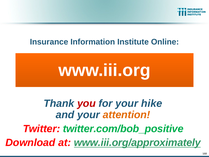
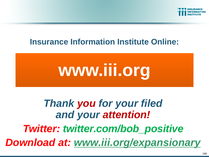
hike: hike -> filed
attention colour: orange -> red
www.iii.org/approximately: www.iii.org/approximately -> www.iii.org/expansionary
